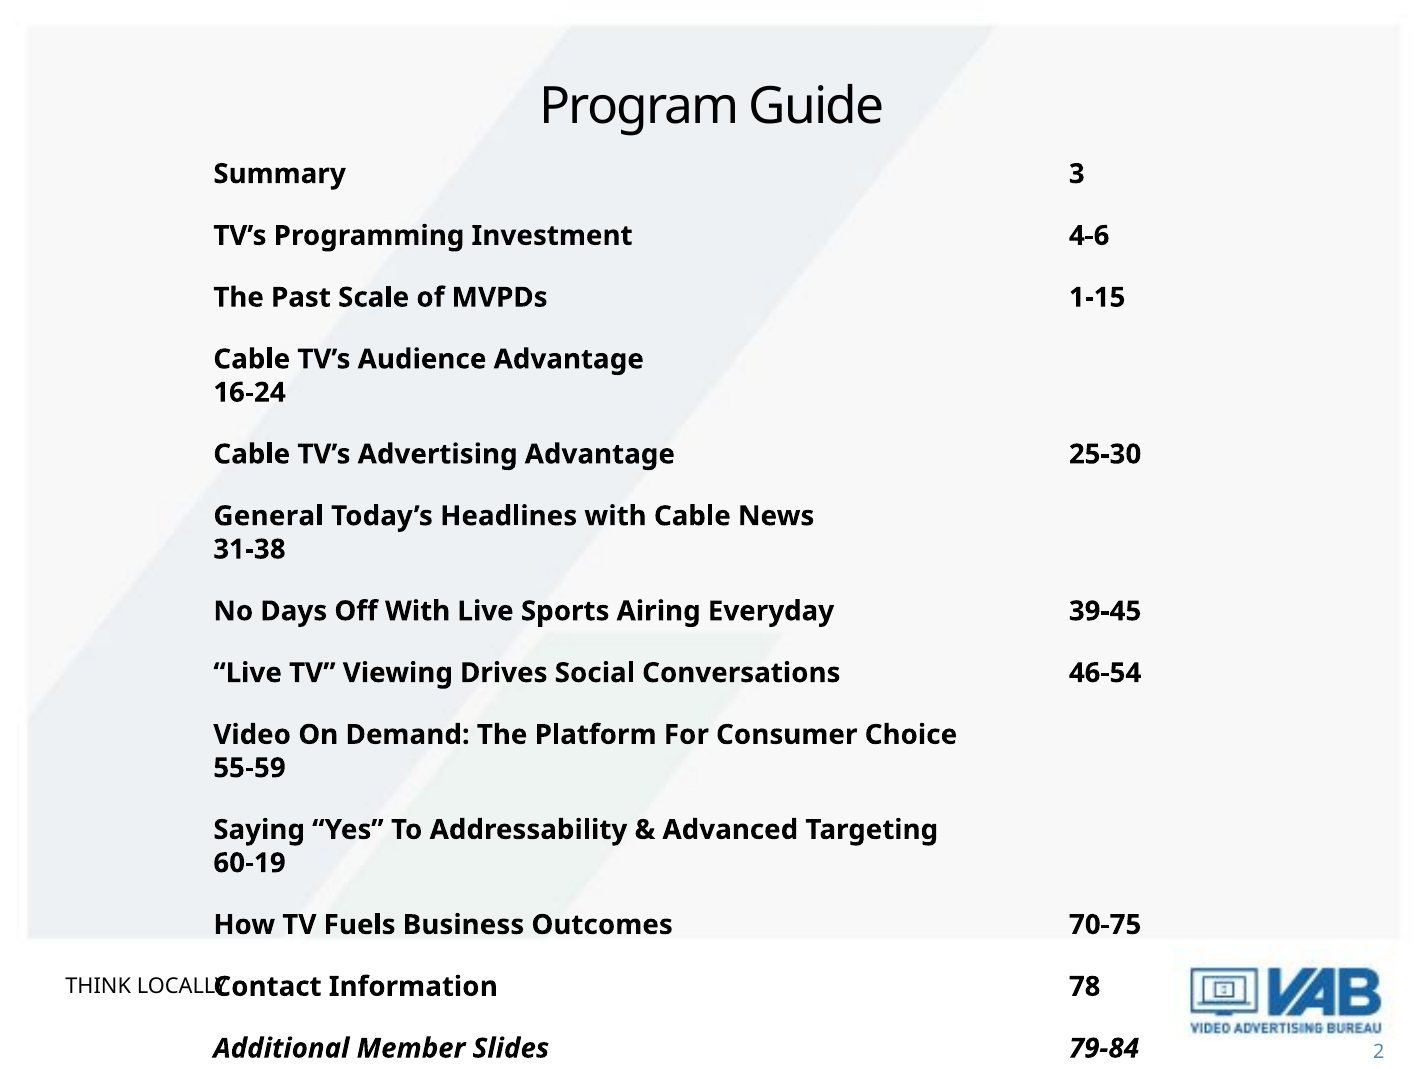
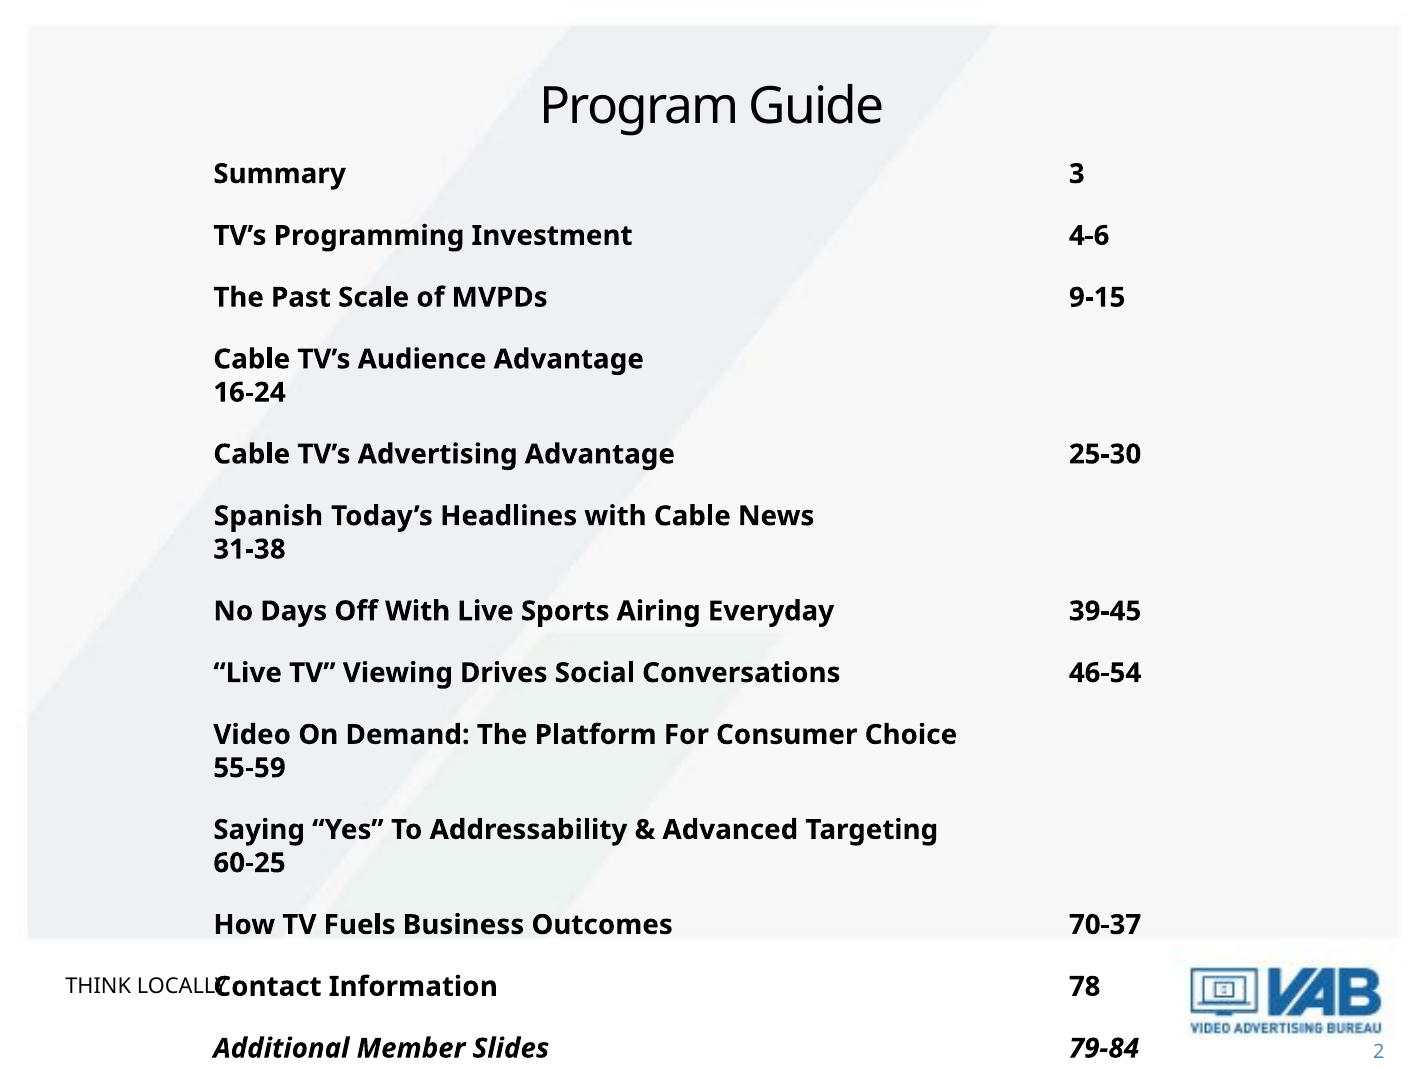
1-15: 1-15 -> 9-15
General: General -> Spanish
60-19: 60-19 -> 60-25
70-75: 70-75 -> 70-37
